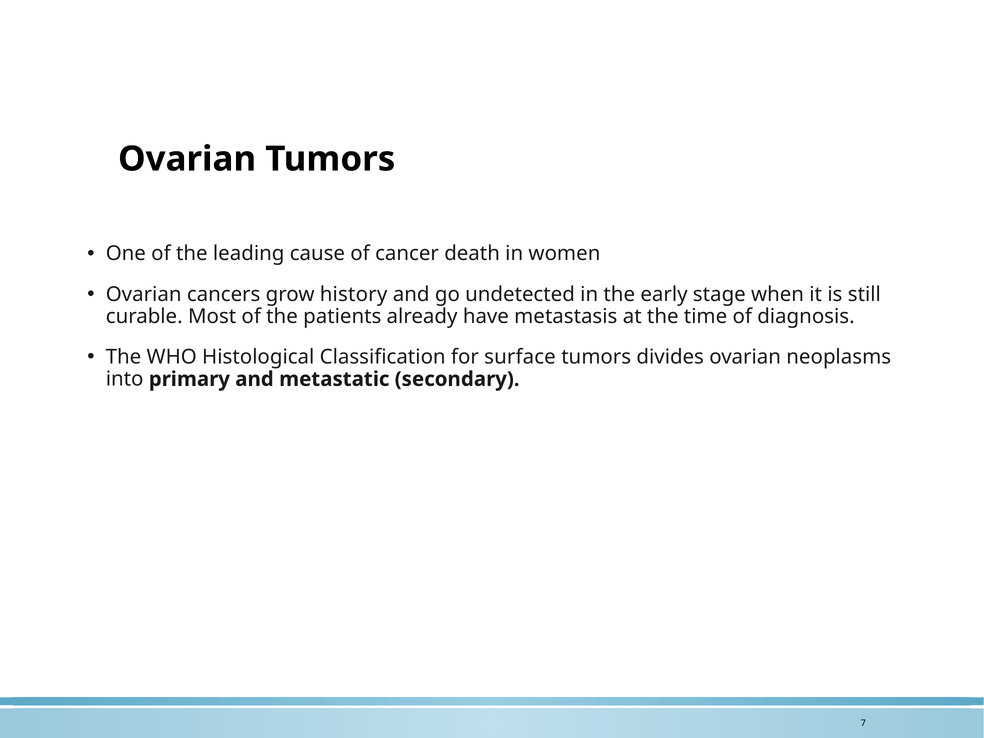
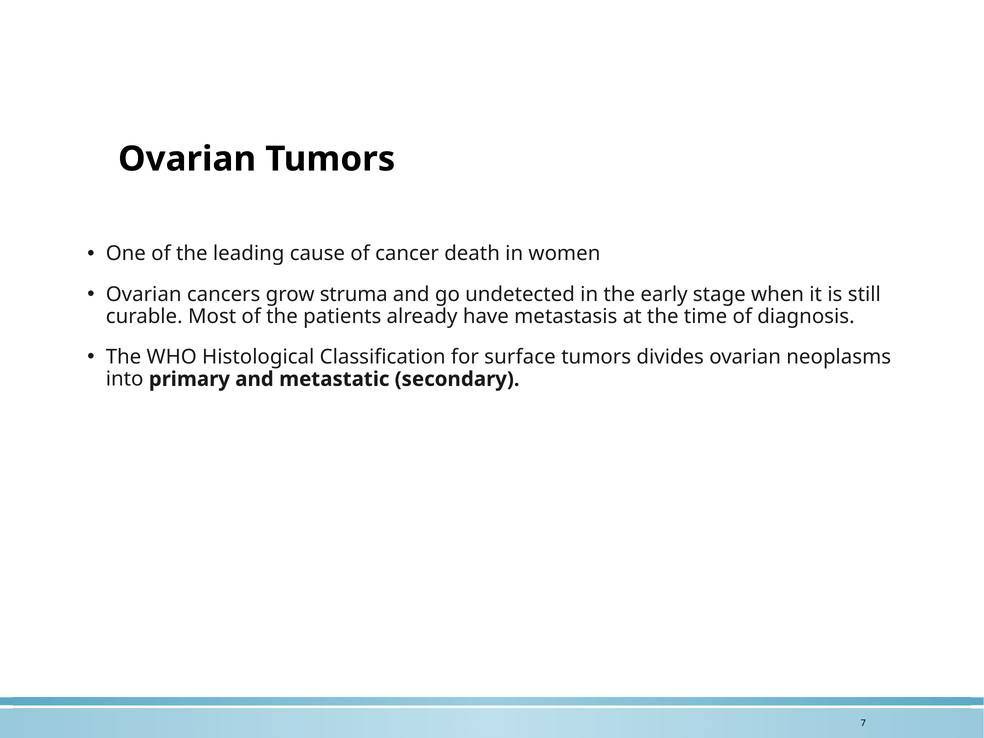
history: history -> struma
